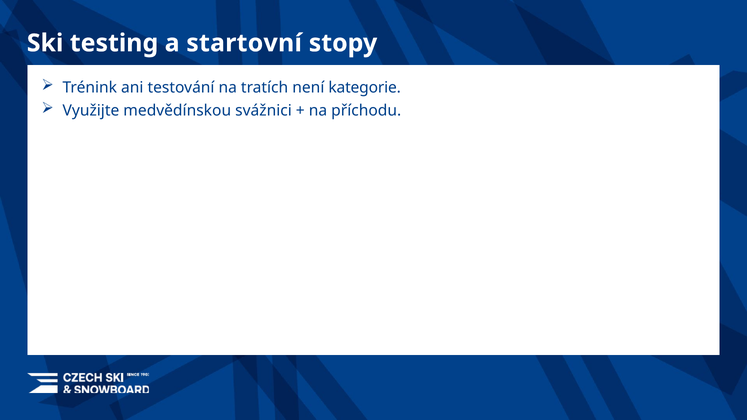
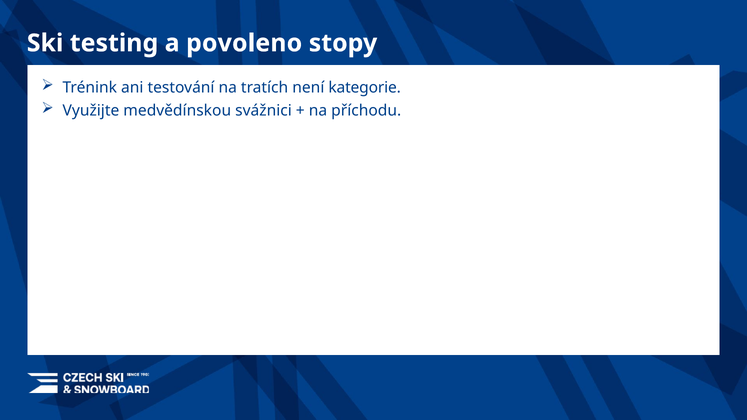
startovní: startovní -> povoleno
